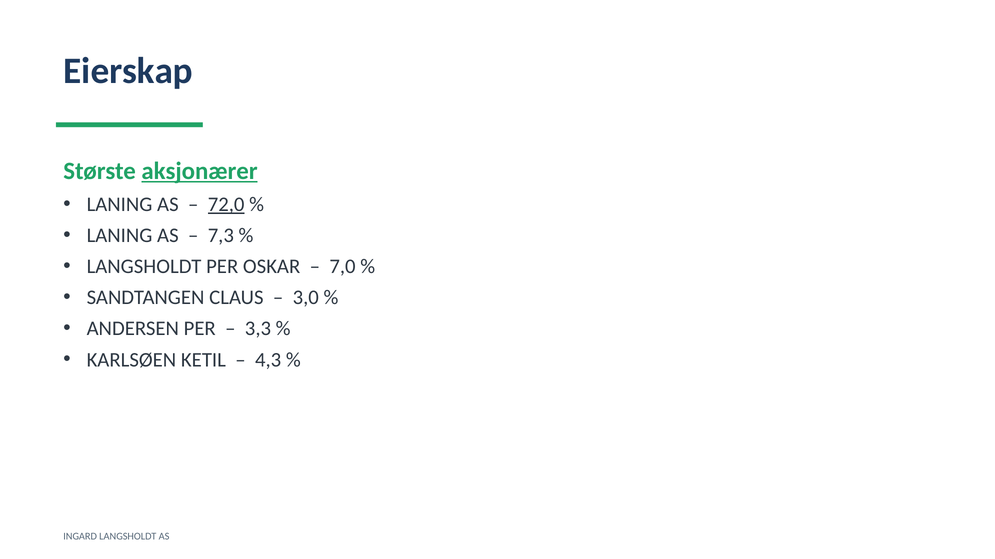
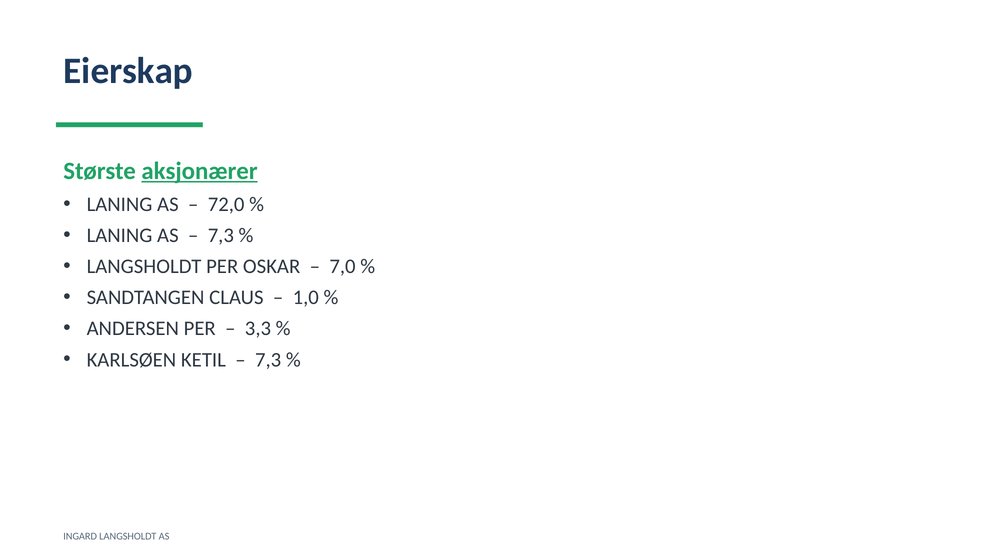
72,0 underline: present -> none
3,0: 3,0 -> 1,0
4,3 at (268, 360): 4,3 -> 7,3
